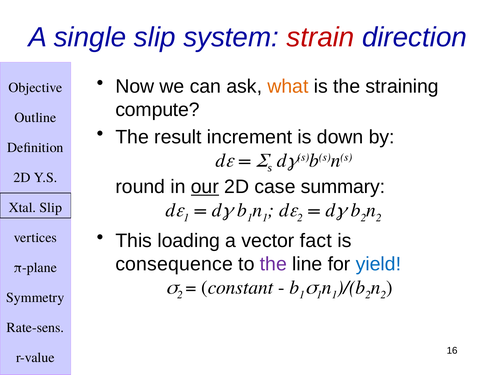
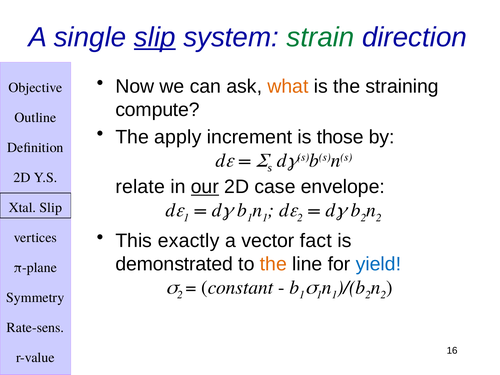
slip at (155, 37) underline: none -> present
strain colour: red -> green
result: result -> apply
down: down -> those
round: round -> relate
summary: summary -> envelope
loading: loading -> exactly
consequence: consequence -> demonstrated
the at (273, 264) colour: purple -> orange
